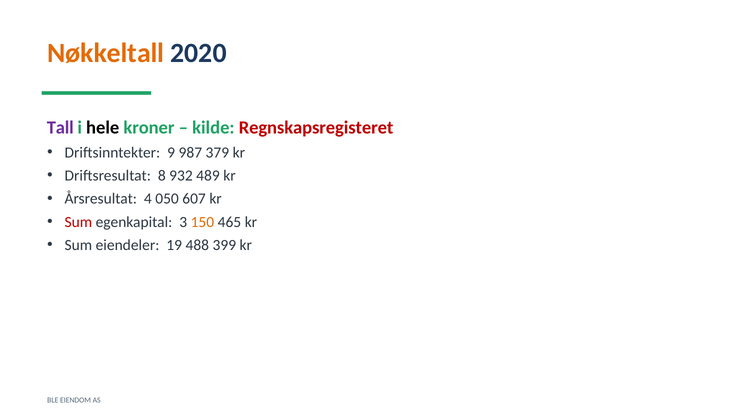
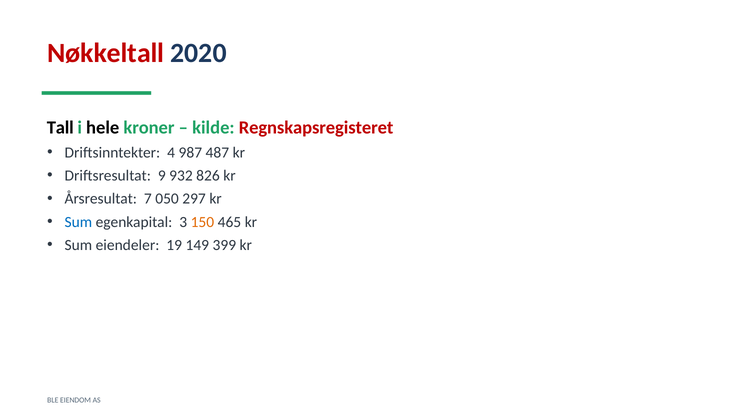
Nøkkeltall colour: orange -> red
Tall colour: purple -> black
9: 9 -> 4
379: 379 -> 487
8: 8 -> 9
489: 489 -> 826
4: 4 -> 7
607: 607 -> 297
Sum at (78, 222) colour: red -> blue
488: 488 -> 149
